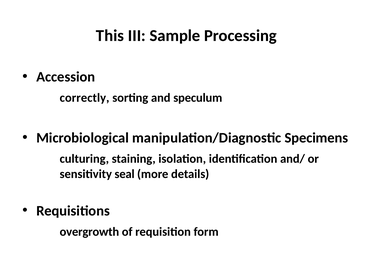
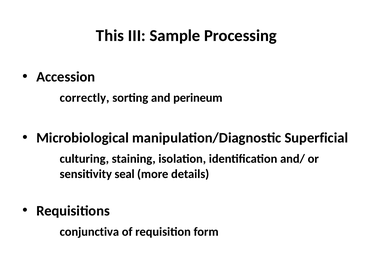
speculum: speculum -> perineum
Specimens: Specimens -> Superficial
overgrowth: overgrowth -> conjunctiva
